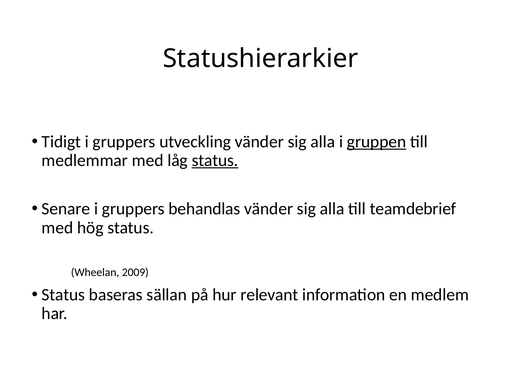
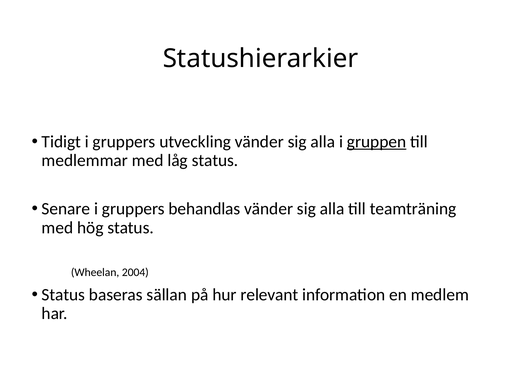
status at (215, 160) underline: present -> none
teamdebrief: teamdebrief -> teamträning
2009: 2009 -> 2004
